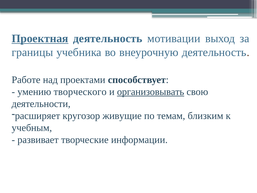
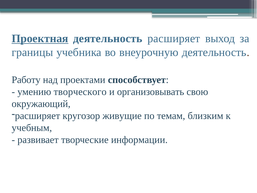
деятельность мотивации: мотивации -> расширяет
Работе: Работе -> Работу
организовывать underline: present -> none
деятельности: деятельности -> окружающий
